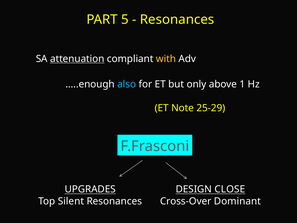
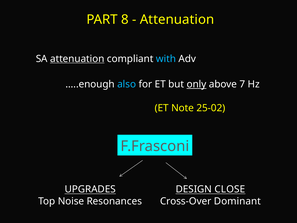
5: 5 -> 8
Resonances at (177, 20): Resonances -> Attenuation
with colour: yellow -> light blue
only underline: none -> present
1: 1 -> 7
25-29: 25-29 -> 25-02
Silent: Silent -> Noise
